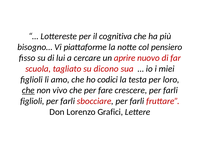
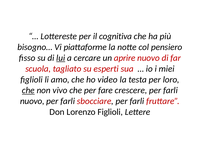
lui underline: none -> present
dicono: dicono -> esperti
codici: codici -> video
figlioli at (32, 101): figlioli -> nuovo
Lorenzo Grafici: Grafici -> Figlioli
